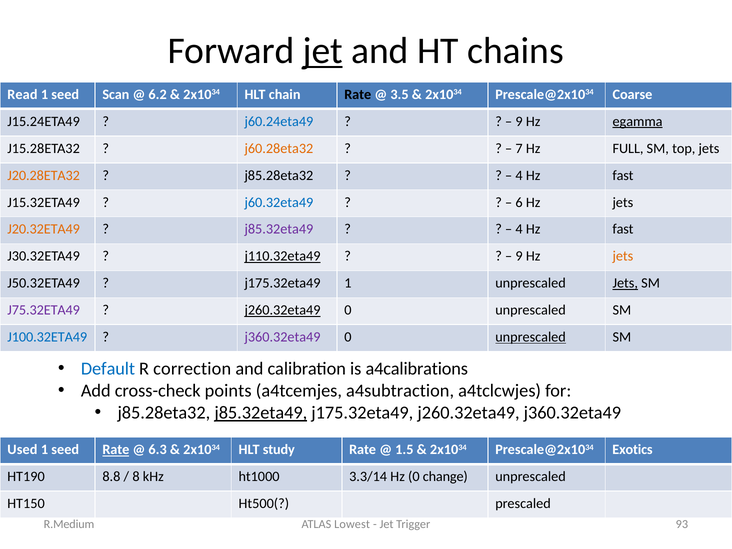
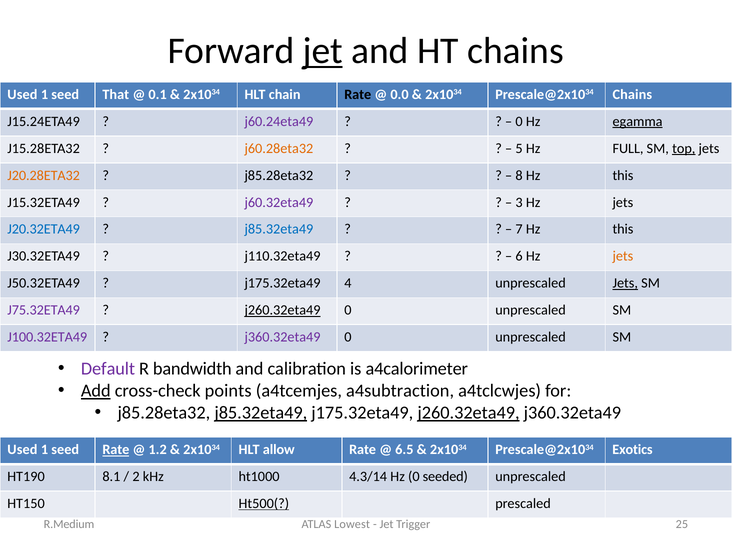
Read at (22, 94): Read -> Used
Scan: Scan -> That
6.2: 6.2 -> 0.1
3.5: 3.5 -> 0.0
Prescale@2x1034 Coarse: Coarse -> Chains
j60.24eta49 colour: blue -> purple
9 at (519, 121): 9 -> 0
7: 7 -> 5
top underline: none -> present
4 at (519, 175): 4 -> 8
fast at (623, 175): fast -> this
j60.32eta49 colour: blue -> purple
6: 6 -> 3
J20.32ETA49 colour: orange -> blue
j85.32eta49 at (279, 229) colour: purple -> blue
4 at (519, 229): 4 -> 7
fast at (623, 229): fast -> this
j110.32eta49 underline: present -> none
9 at (519, 256): 9 -> 6
j175.32eta49 1: 1 -> 4
J100.32ETA49 colour: blue -> purple
unprescaled at (531, 337) underline: present -> none
Default colour: blue -> purple
correction: correction -> bandwidth
a4calibrations: a4calibrations -> a4calorimeter
Add underline: none -> present
j260.32eta49 at (469, 413) underline: none -> present
6.3: 6.3 -> 1.2
study: study -> allow
1.5: 1.5 -> 6.5
8.8: 8.8 -> 8.1
8: 8 -> 2
3.3/14: 3.3/14 -> 4.3/14
change: change -> seeded
Ht500( underline: none -> present
93: 93 -> 25
